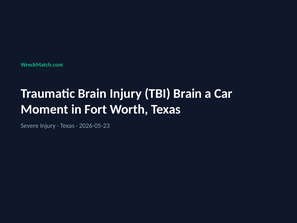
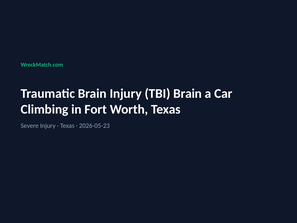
Moment: Moment -> Climbing
